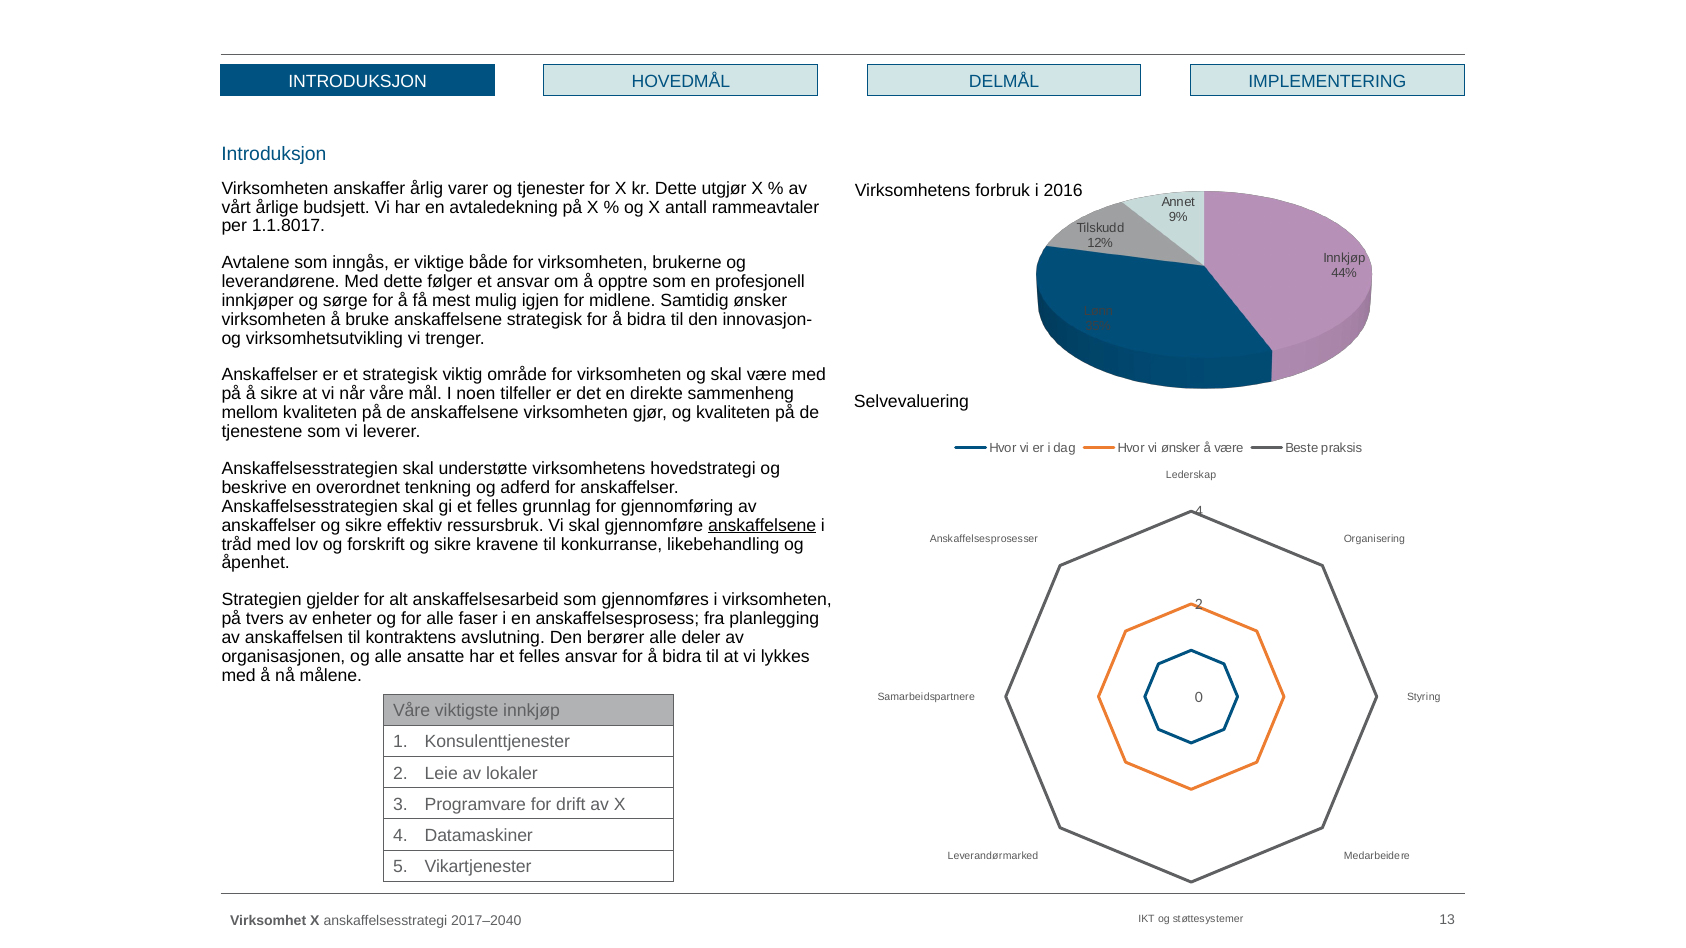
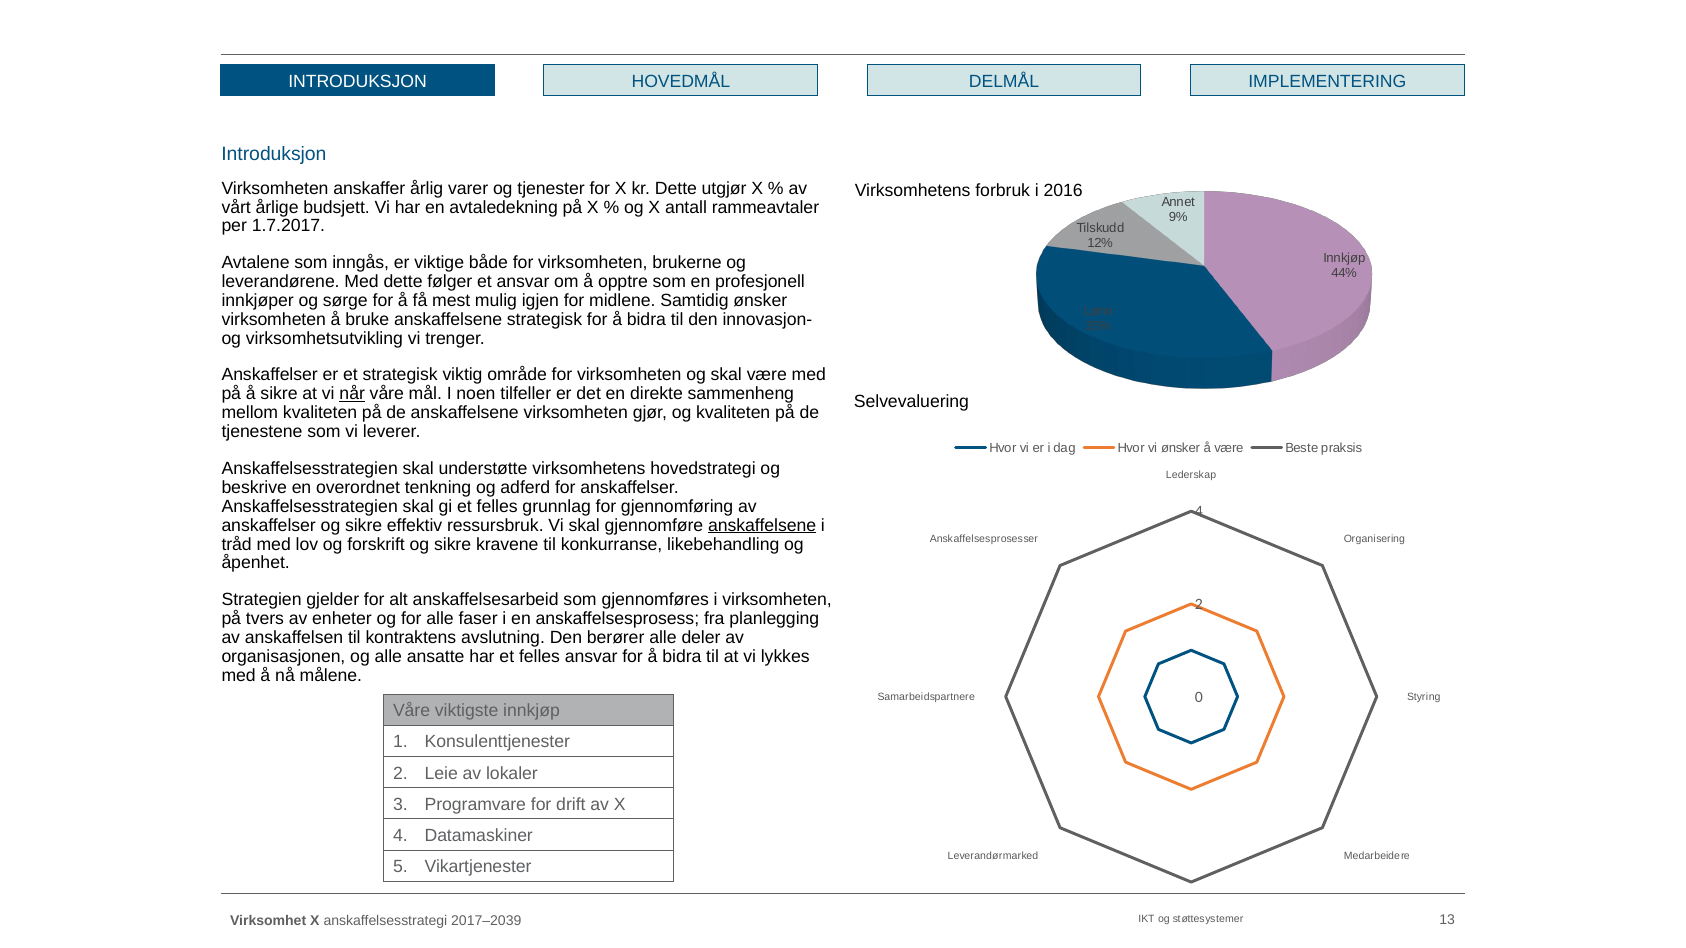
1.1.8017: 1.1.8017 -> 1.7.2017
når underline: none -> present
2017–2040: 2017–2040 -> 2017–2039
